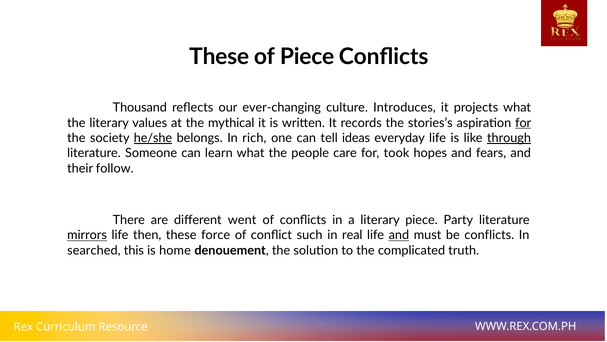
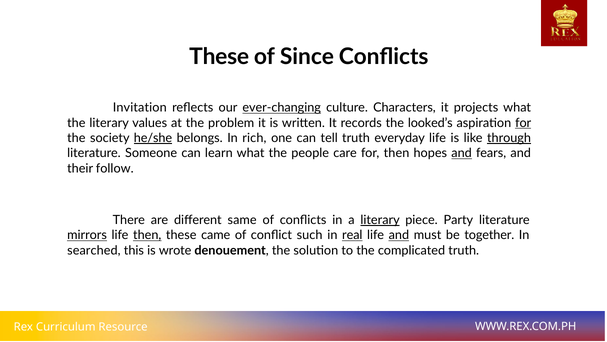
of Piece: Piece -> Since
Thousand: Thousand -> Invitation
ever-changing underline: none -> present
Introduces: Introduces -> Characters
mythical: mythical -> problem
stories’s: stories’s -> looked’s
tell ideas: ideas -> truth
for took: took -> then
and at (462, 153) underline: none -> present
went: went -> same
literary at (380, 220) underline: none -> present
then at (147, 235) underline: none -> present
force: force -> came
real underline: none -> present
be conflicts: conflicts -> together
home: home -> wrote
